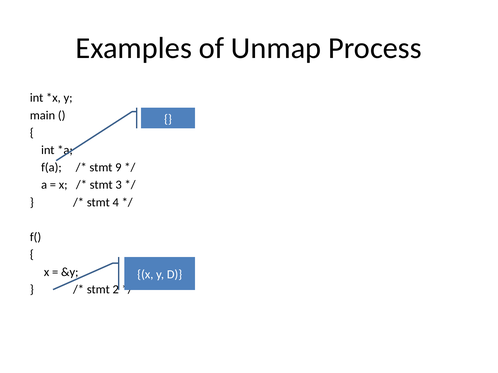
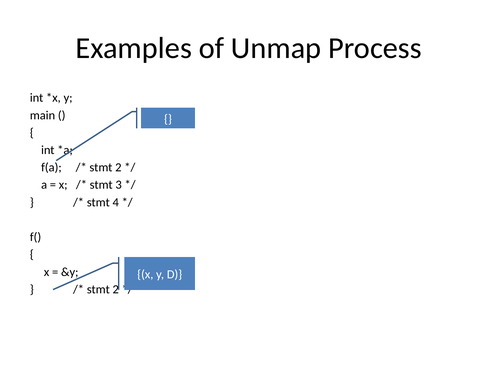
9 at (118, 168): 9 -> 2
